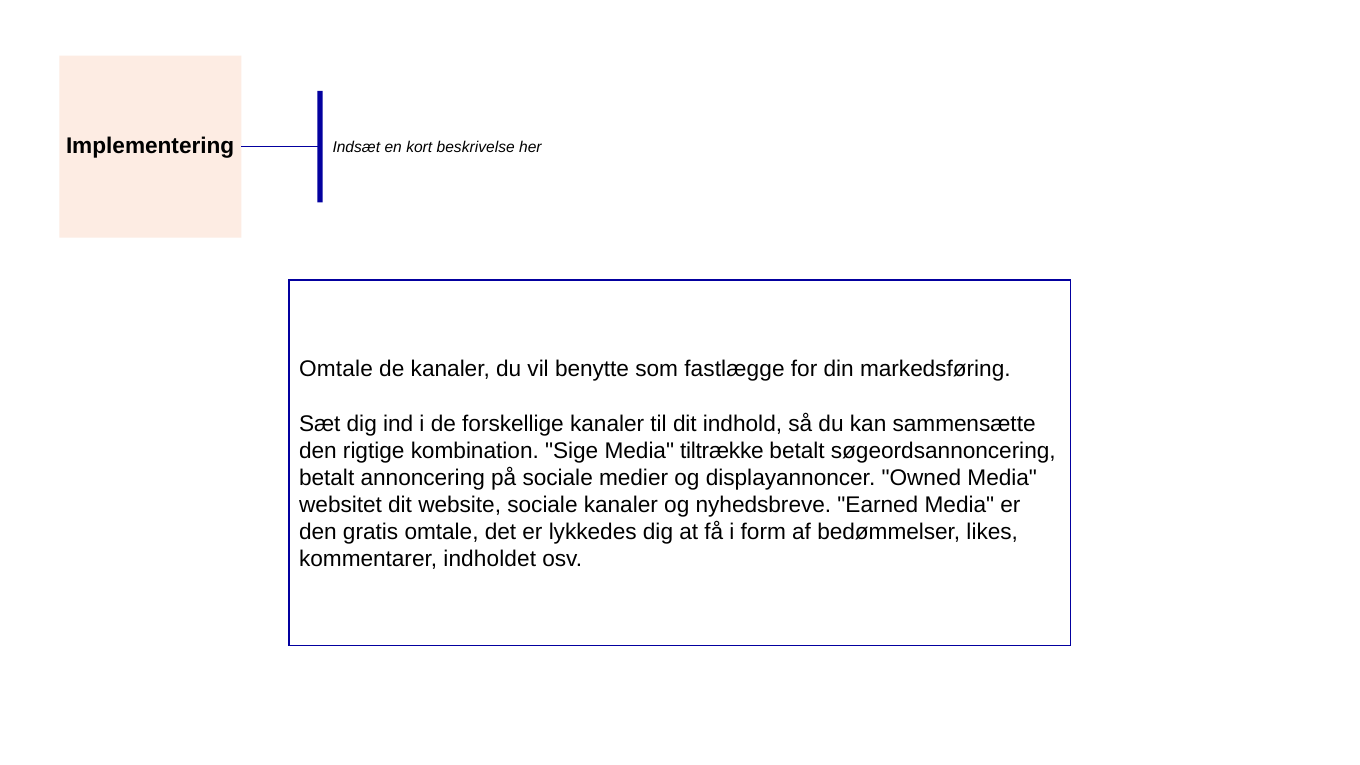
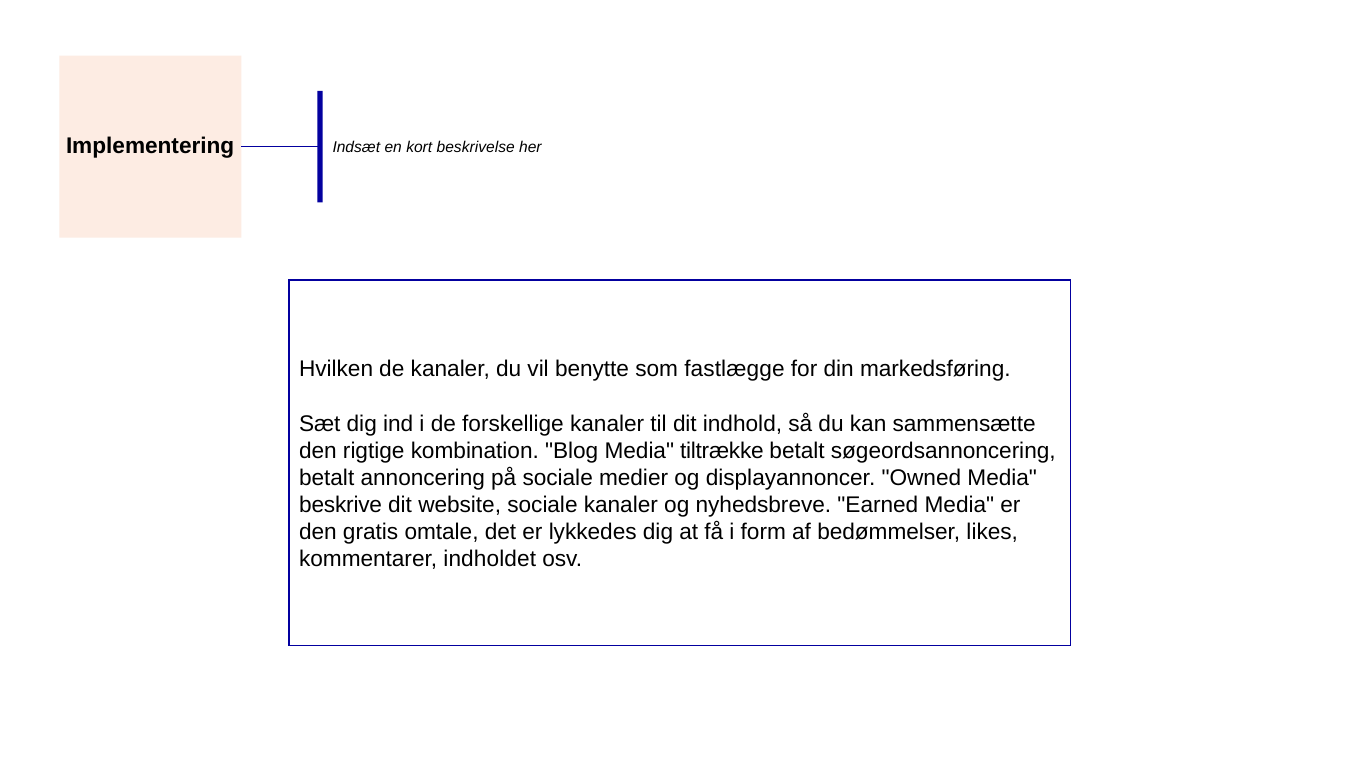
Omtale at (336, 369): Omtale -> Hvilken
Sige: Sige -> Blog
websitet: websitet -> beskrive
